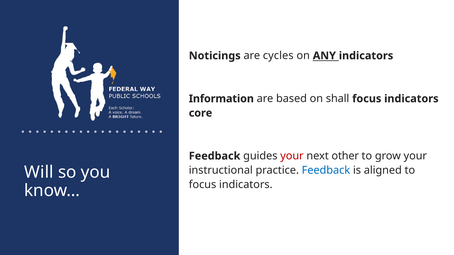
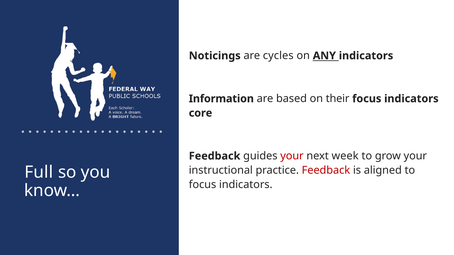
shall: shall -> their
other: other -> week
Feedback at (326, 171) colour: blue -> red
Will: Will -> Full
